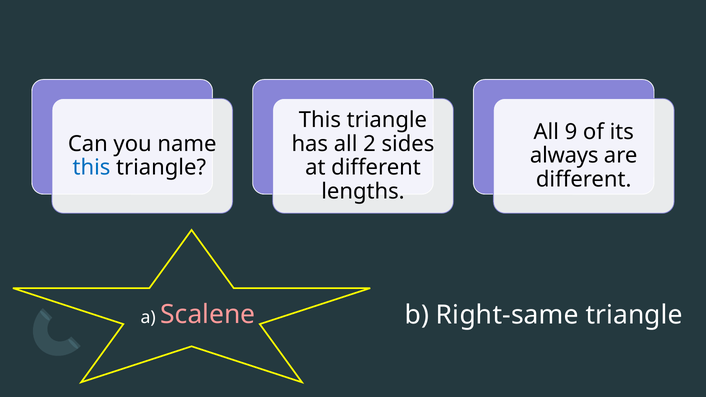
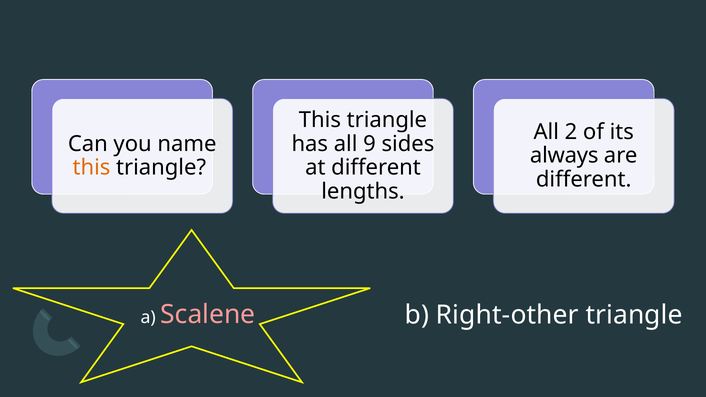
9: 9 -> 2
2: 2 -> 9
this at (91, 168) colour: blue -> orange
Right-same: Right-same -> Right-other
